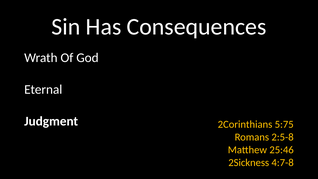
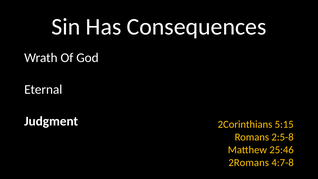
5:75: 5:75 -> 5:15
2Sickness: 2Sickness -> 2Romans
